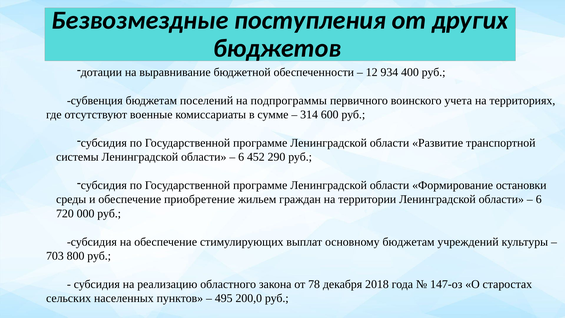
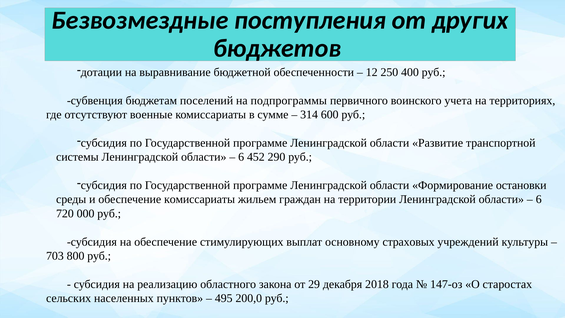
934: 934 -> 250
обеспечение приобретение: приобретение -> комиссариаты
основному бюджетам: бюджетам -> страховых
78: 78 -> 29
